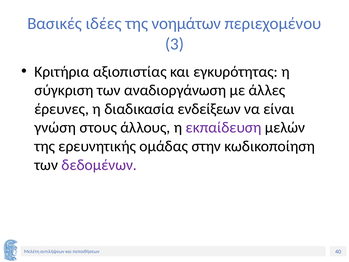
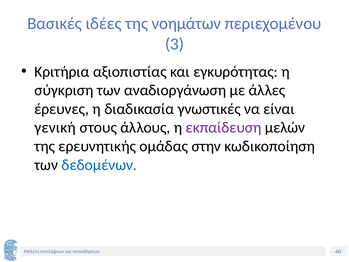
ενδείξεων: ενδείξεων -> γνωστικές
γνώση: γνώση -> γενική
δεδομένων colour: purple -> blue
